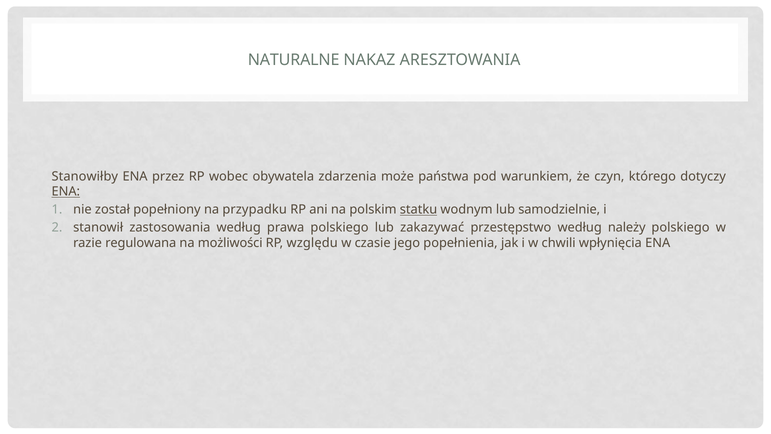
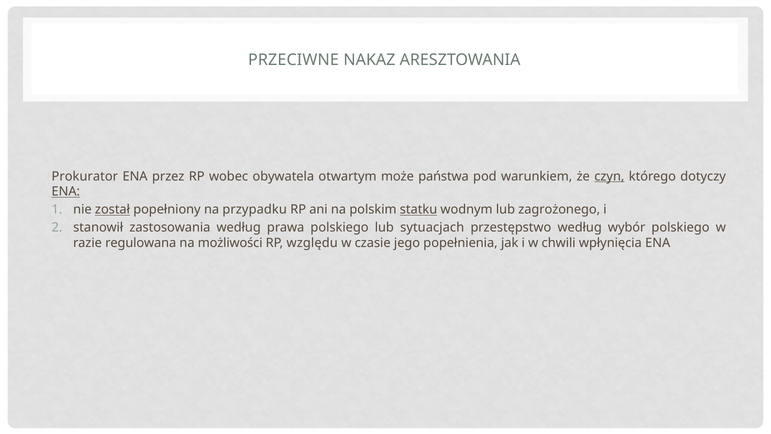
NATURALNE: NATURALNE -> PRZECIWNE
Stanowiłby: Stanowiłby -> Prokurator
zdarzenia: zdarzenia -> otwartym
czyn underline: none -> present
został underline: none -> present
samodzielnie: samodzielnie -> zagrożonego
zakazywać: zakazywać -> sytuacjach
należy: należy -> wybór
